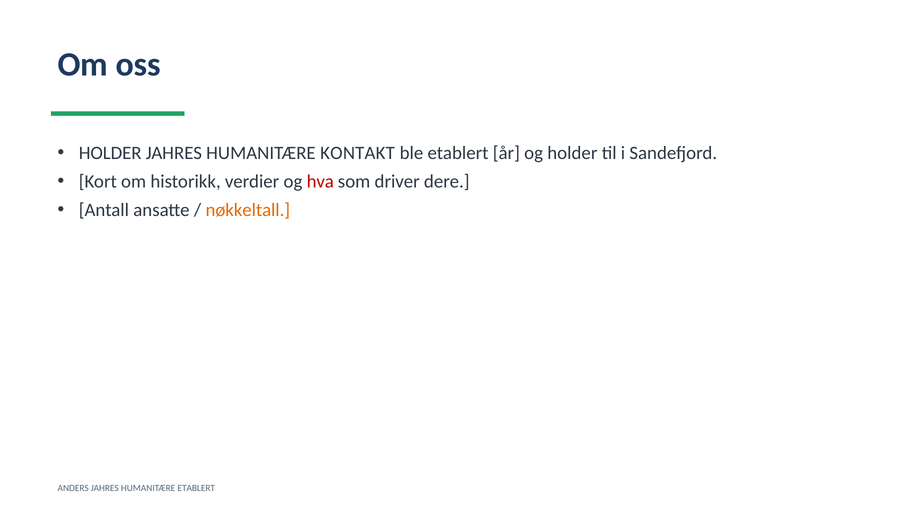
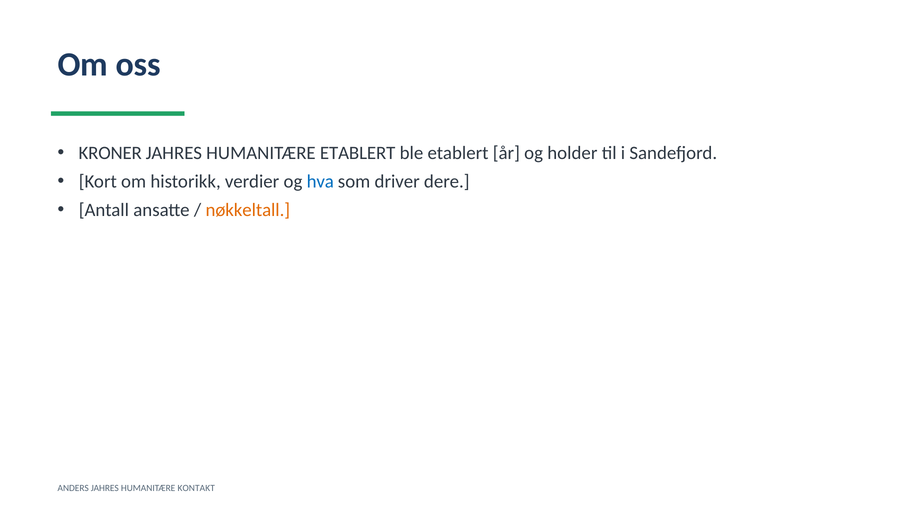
HOLDER at (110, 153): HOLDER -> KRONER
HUMANITÆRE KONTAKT: KONTAKT -> ETABLERT
hva colour: red -> blue
HUMANITÆRE ETABLERT: ETABLERT -> KONTAKT
